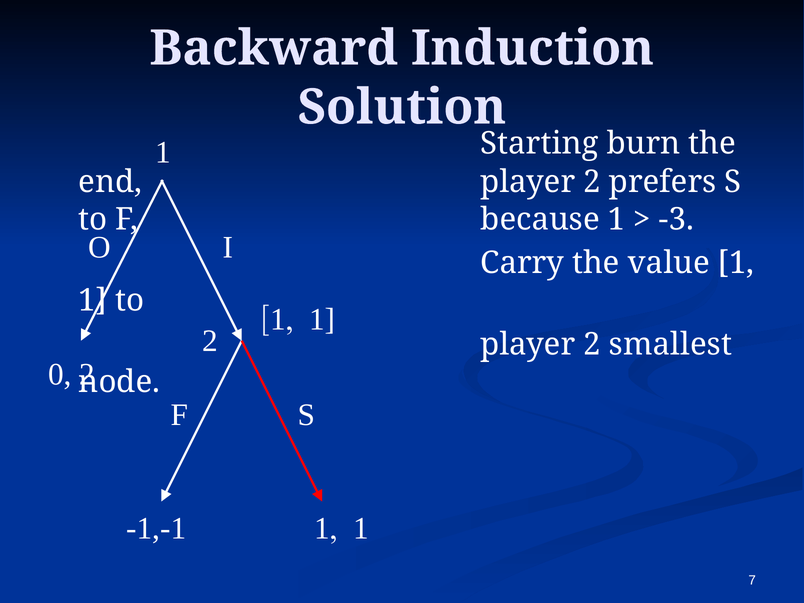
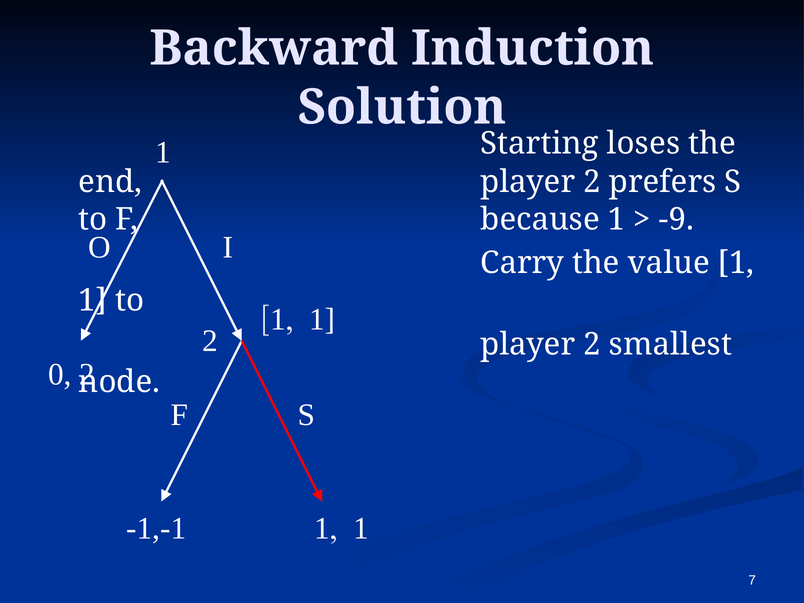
burn: burn -> loses
-3: -3 -> -9
